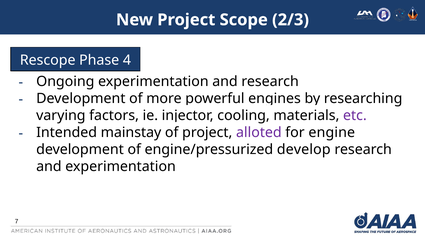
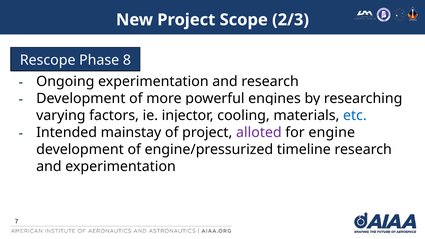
4: 4 -> 8
etc colour: purple -> blue
develop: develop -> timeline
